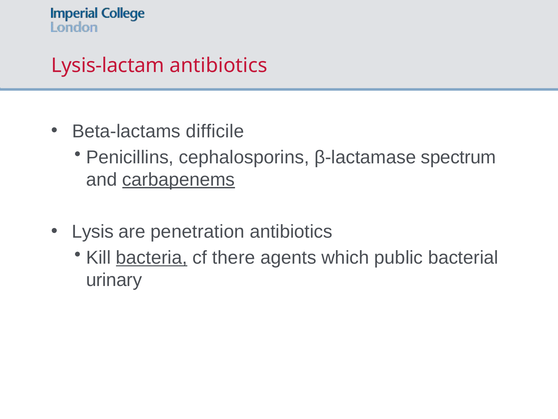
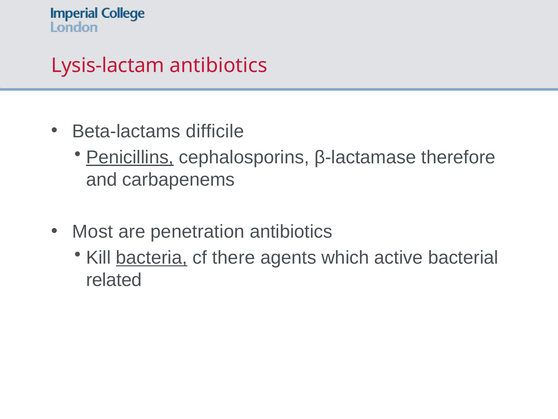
Penicillins underline: none -> present
spectrum: spectrum -> therefore
carbapenems underline: present -> none
Lysis: Lysis -> Most
public: public -> active
urinary: urinary -> related
